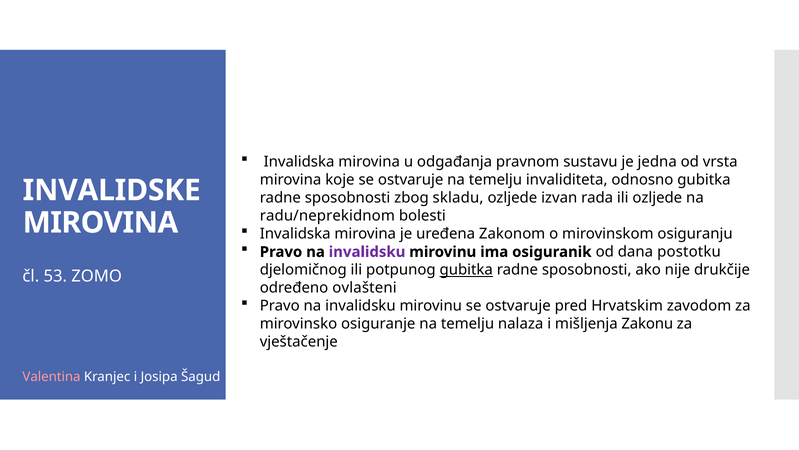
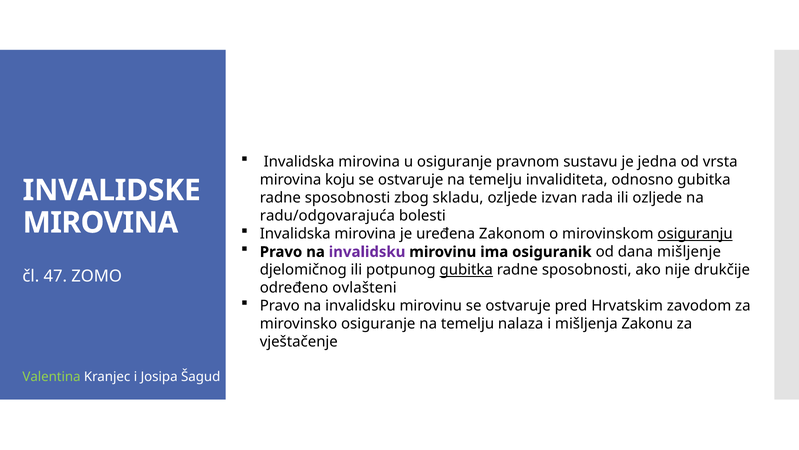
u odgađanja: odgađanja -> osiguranje
koje: koje -> koju
radu/neprekidnom: radu/neprekidnom -> radu/odgovarajuća
osiguranju underline: none -> present
postotku: postotku -> mišljenje
53: 53 -> 47
Valentina colour: pink -> light green
